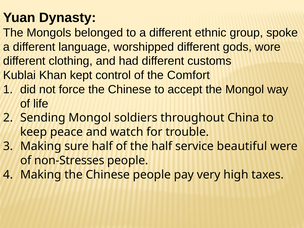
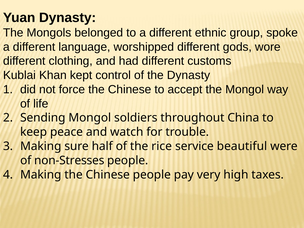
the Comfort: Comfort -> Dynasty
the half: half -> rice
